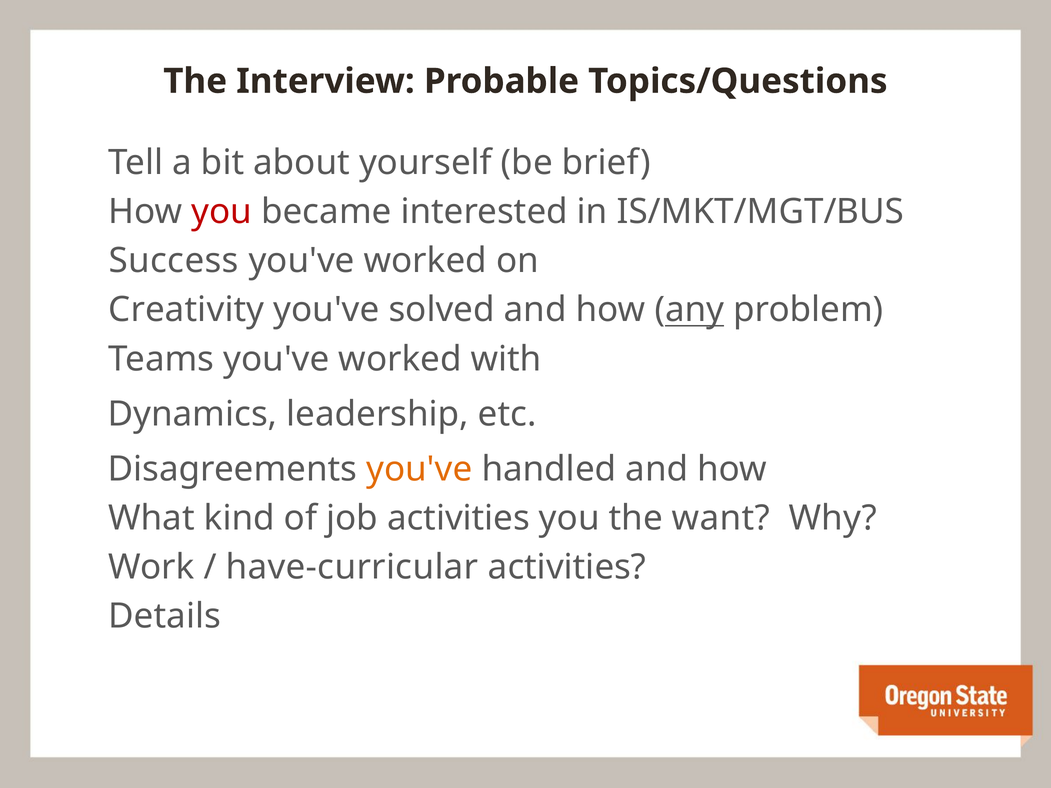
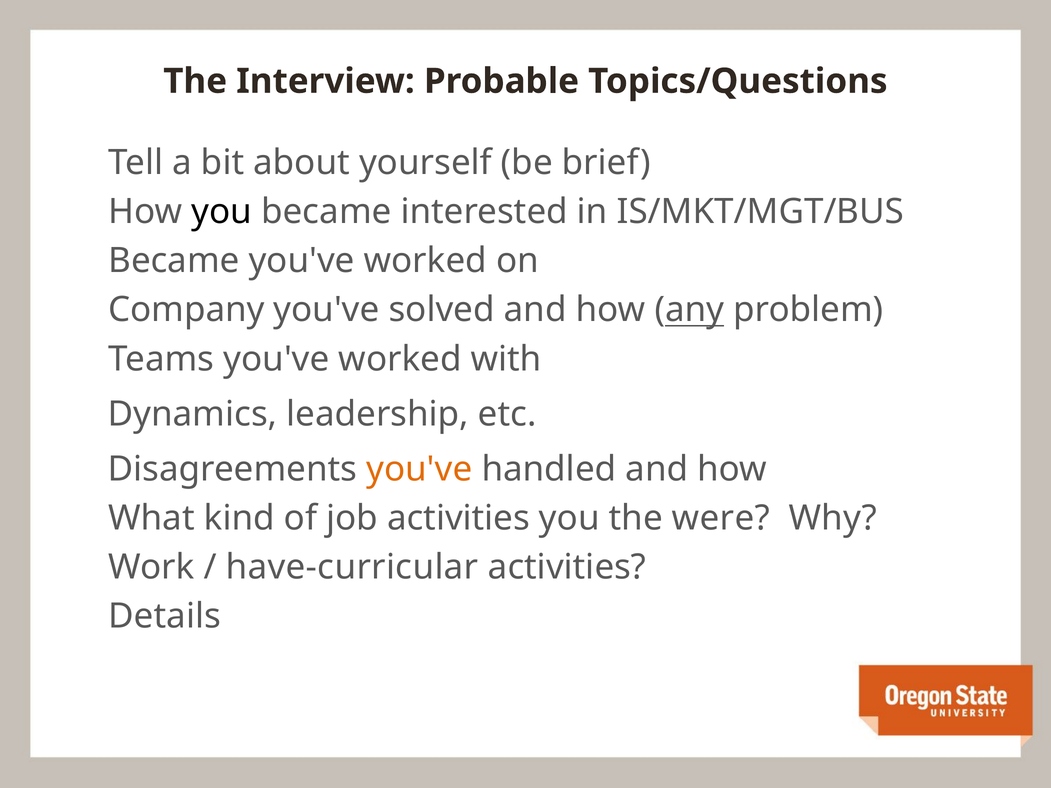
you at (222, 212) colour: red -> black
Success at (174, 261): Success -> Became
Creativity: Creativity -> Company
want: want -> were
